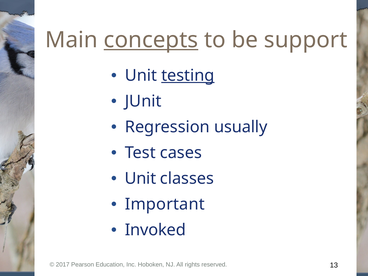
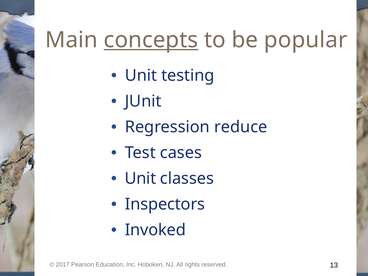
support: support -> popular
testing underline: present -> none
usually: usually -> reduce
Important: Important -> Inspectors
